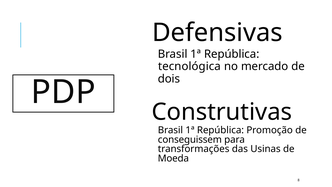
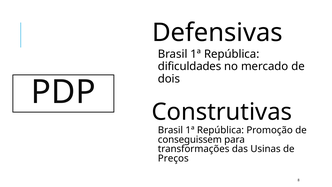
tecnológica: tecnológica -> dificuldades
Moeda: Moeda -> Preços
